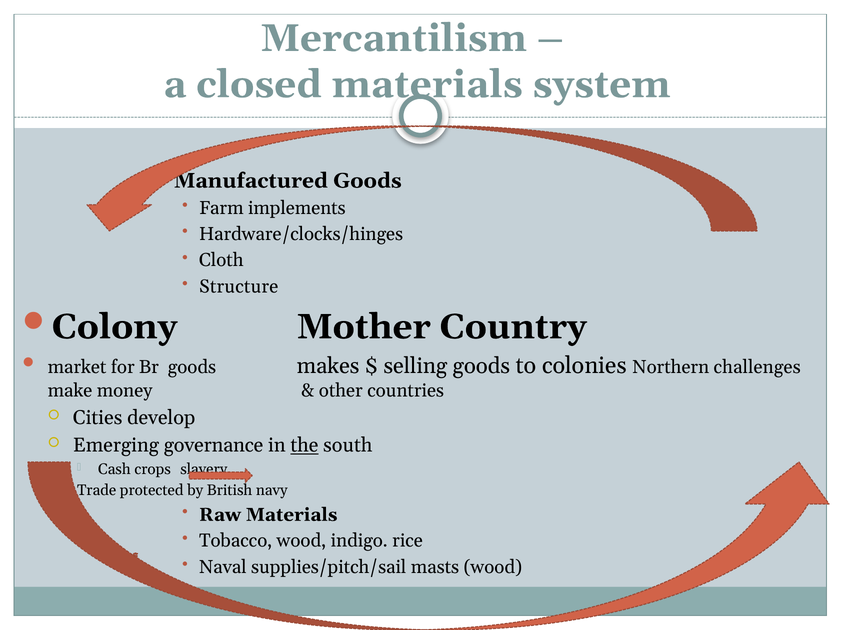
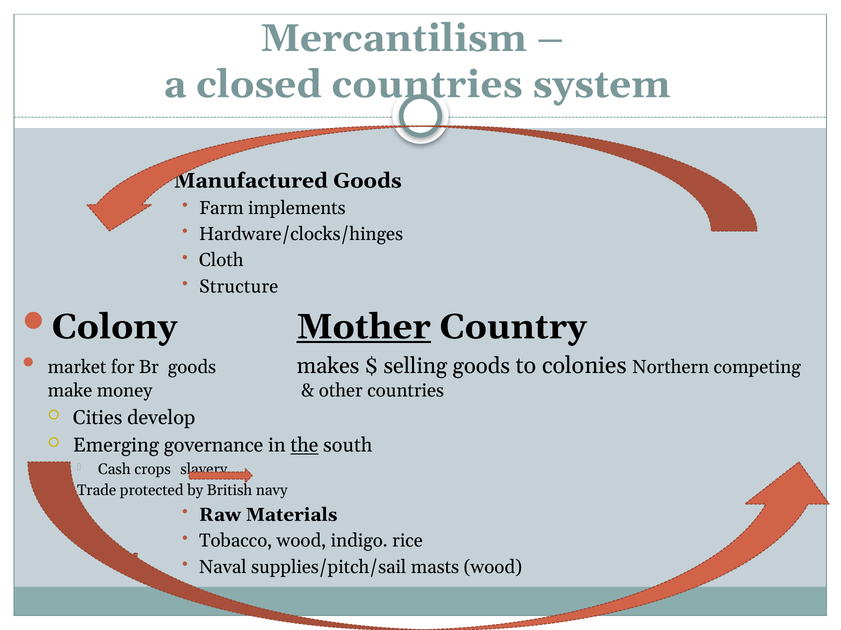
closed materials: materials -> countries
Mother underline: none -> present
challenges: challenges -> competing
